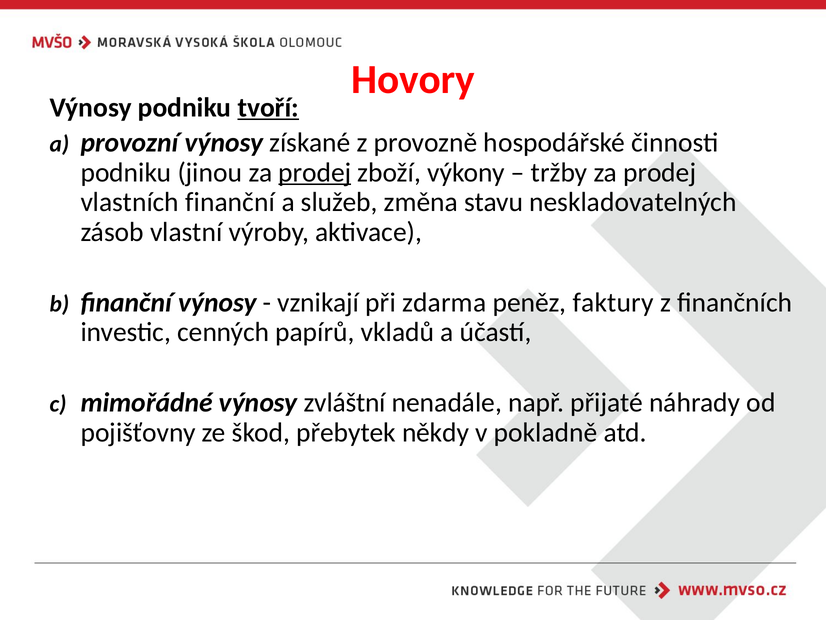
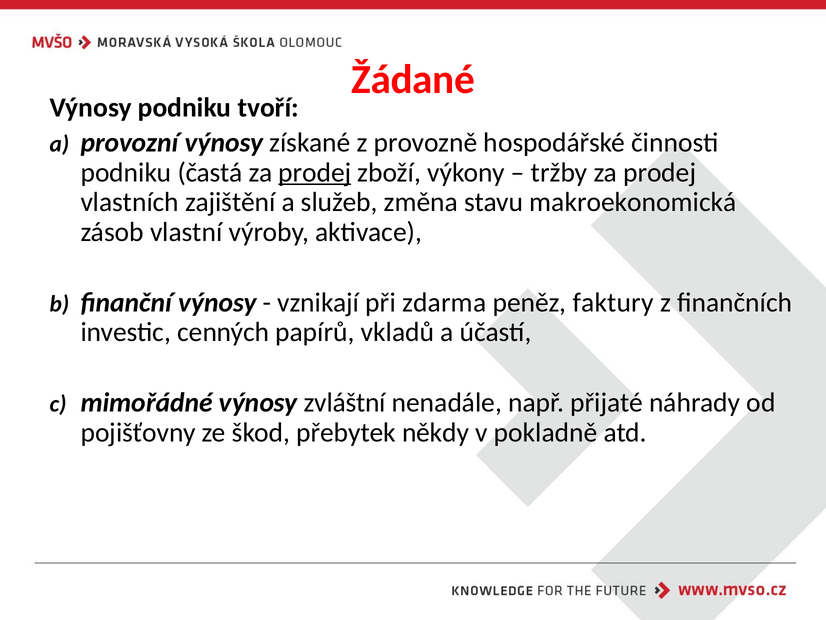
Hovory: Hovory -> Žádané
tvoří underline: present -> none
jinou: jinou -> častá
vlastních finanční: finanční -> zajištění
neskladovatelných: neskladovatelných -> makroekonomická
